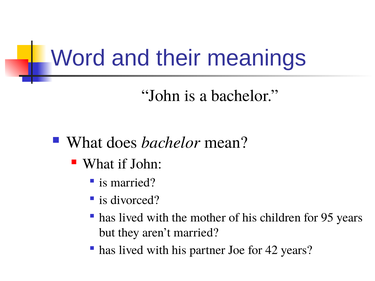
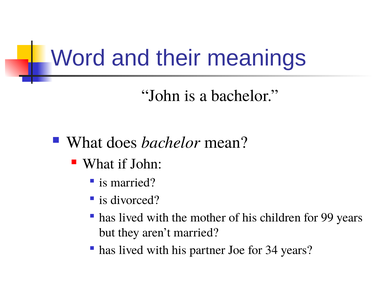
95: 95 -> 99
42: 42 -> 34
